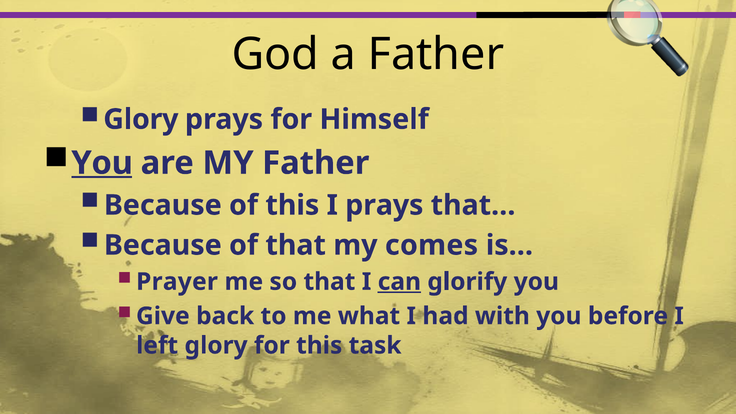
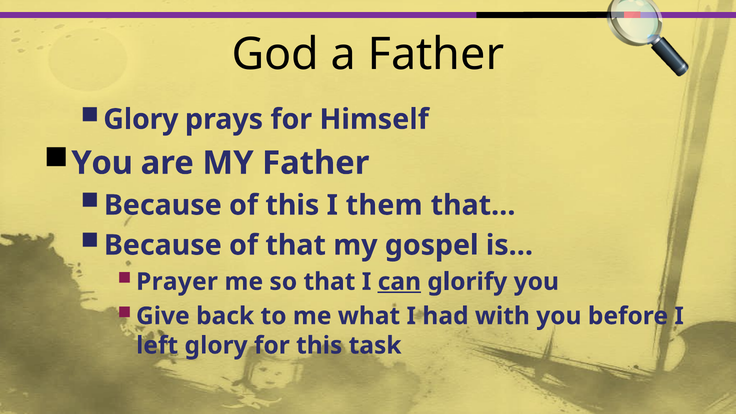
You at (102, 163) underline: present -> none
I prays: prays -> them
comes: comes -> gospel
